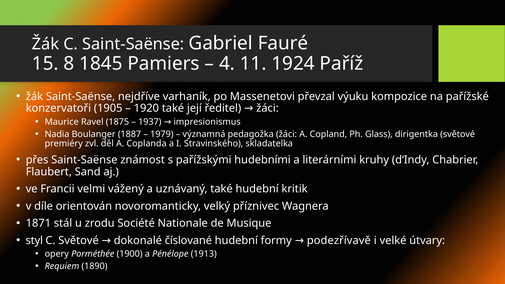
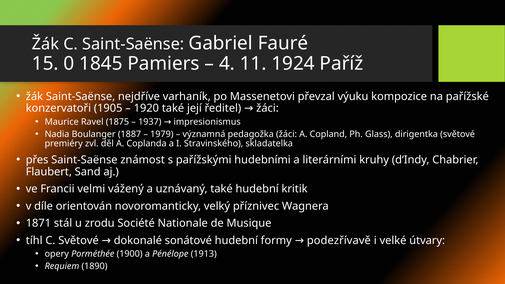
8: 8 -> 0
styl: styl -> tíhl
číslované: číslované -> sonátové
